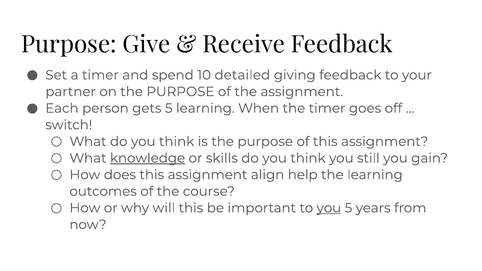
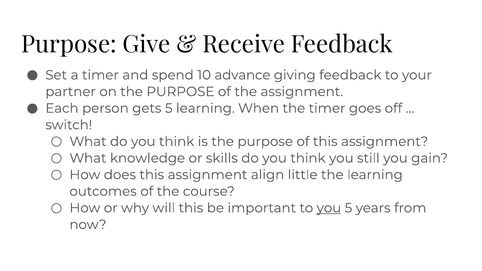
detailed: detailed -> advance
knowledge underline: present -> none
help: help -> little
